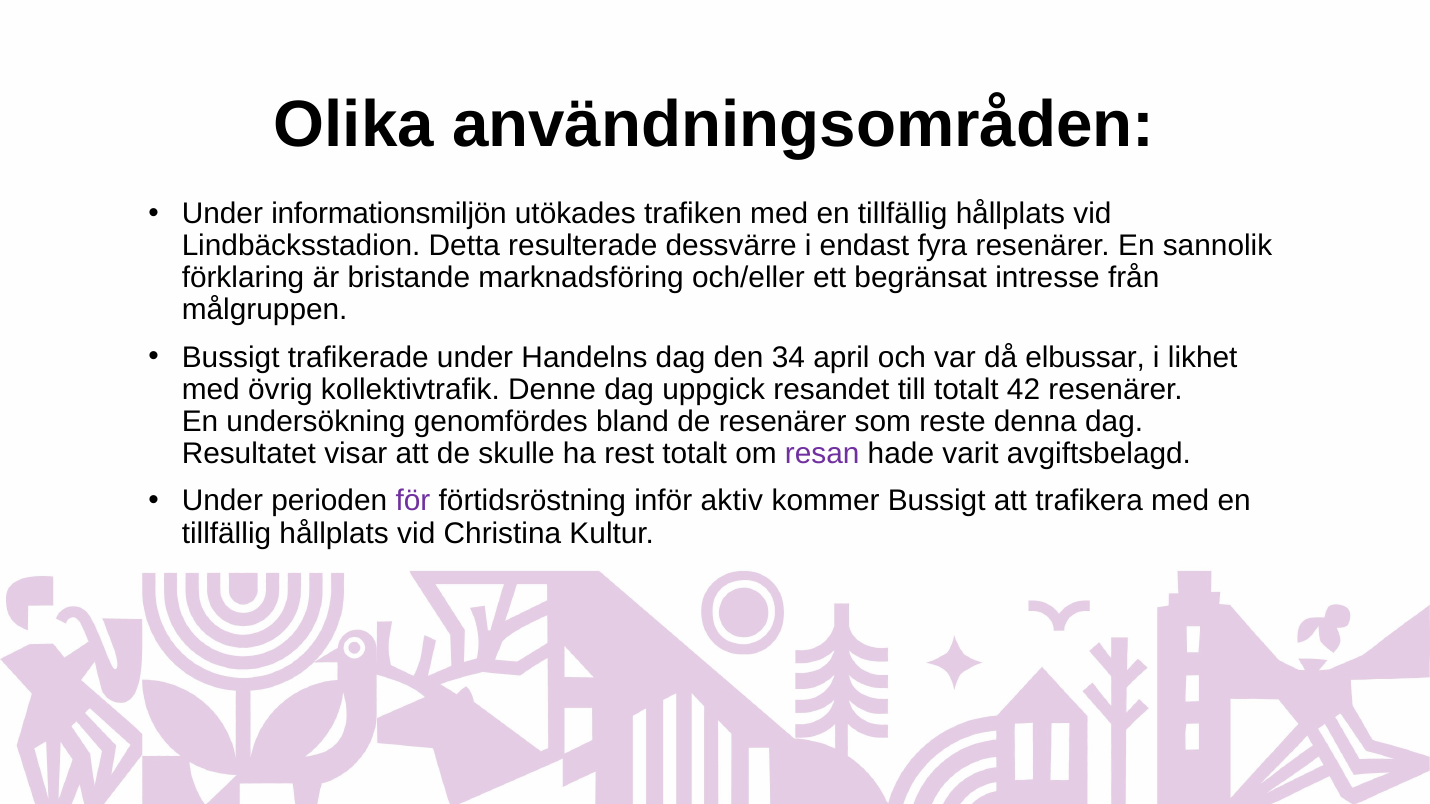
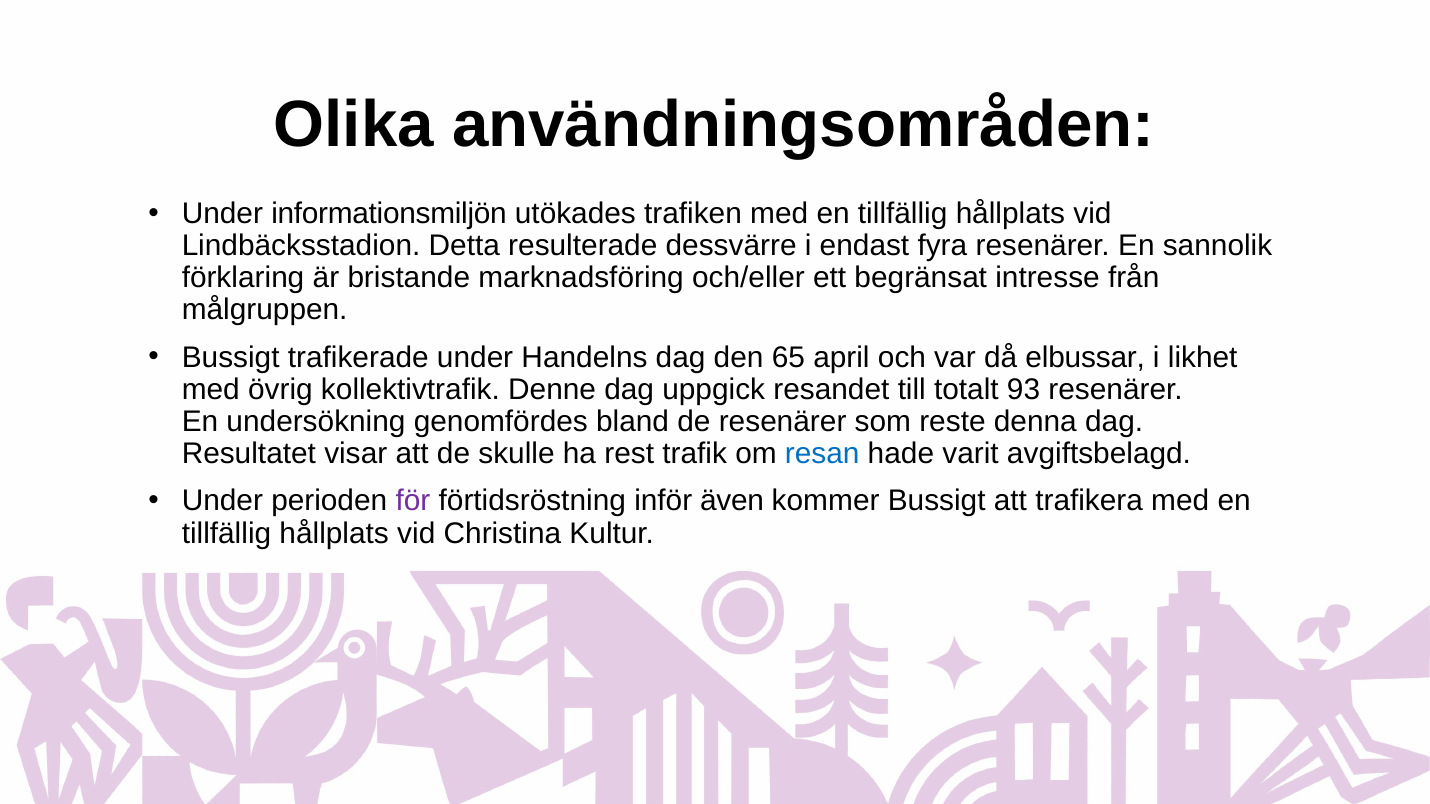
34: 34 -> 65
42: 42 -> 93
rest totalt: totalt -> trafik
resan colour: purple -> blue
aktiv: aktiv -> även
